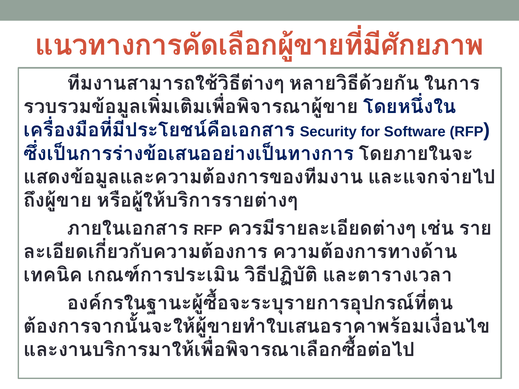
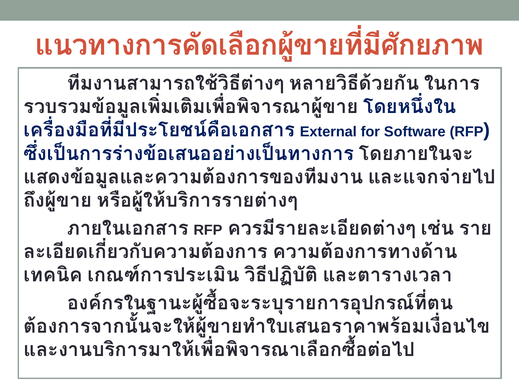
Security: Security -> External
